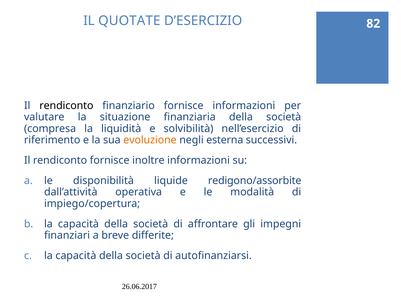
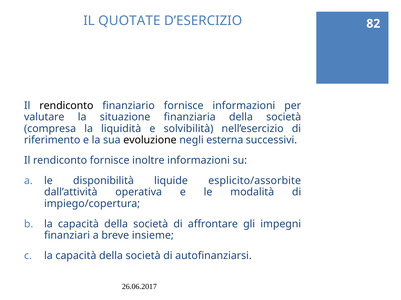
evoluzione colour: orange -> black
redigono/assorbite: redigono/assorbite -> esplicito/assorbite
differite: differite -> insieme
